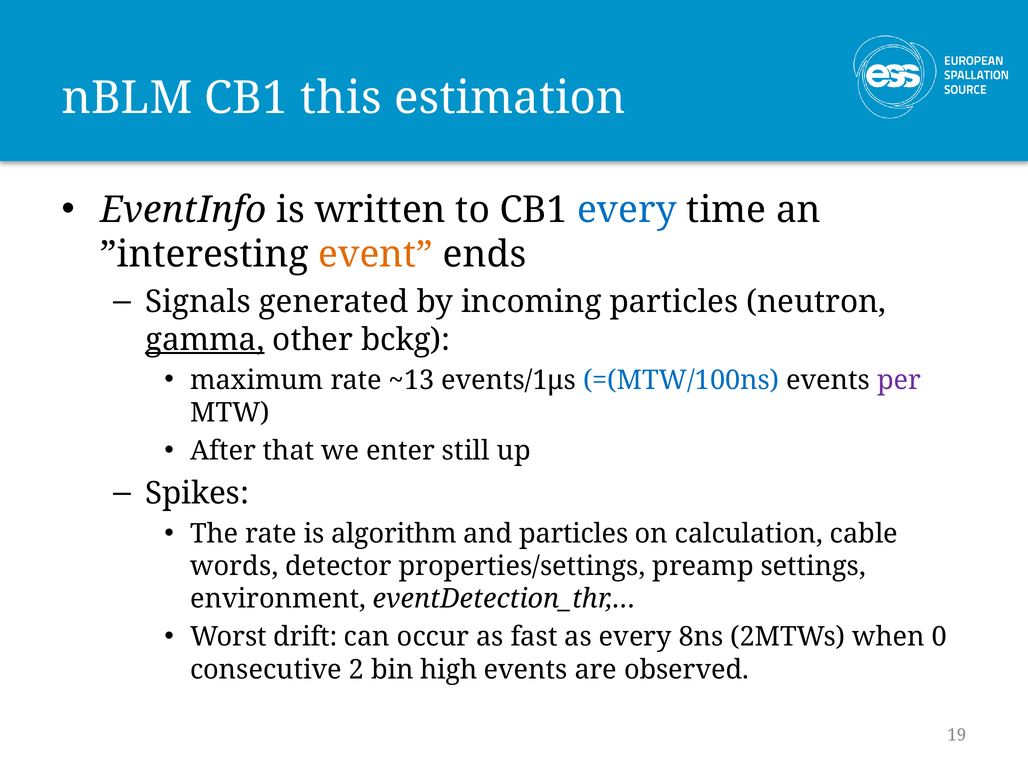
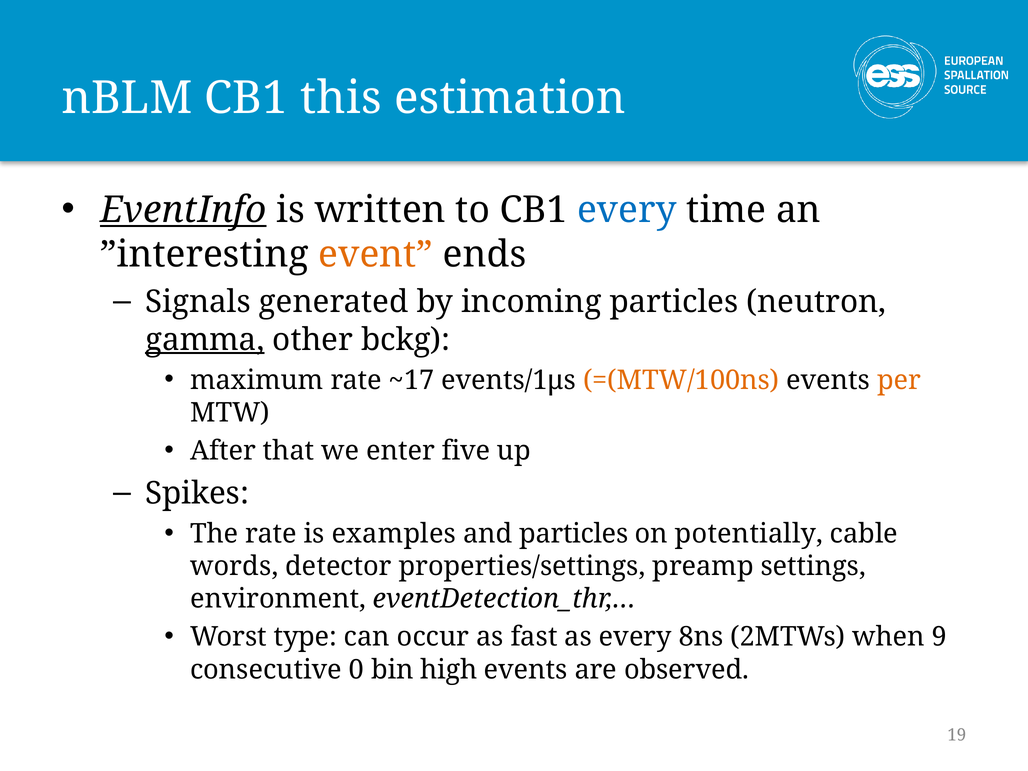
EventInfo underline: none -> present
~13: ~13 -> ~17
=(MTW/100ns colour: blue -> orange
per colour: purple -> orange
still: still -> five
algorithm: algorithm -> examples
calculation: calculation -> potentially
drift: drift -> type
0: 0 -> 9
2: 2 -> 0
